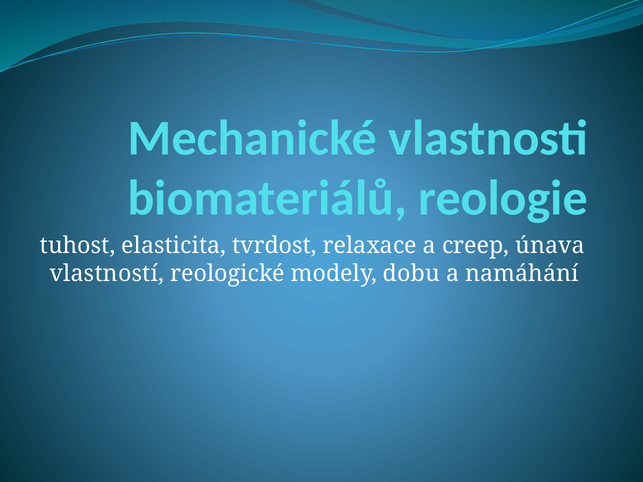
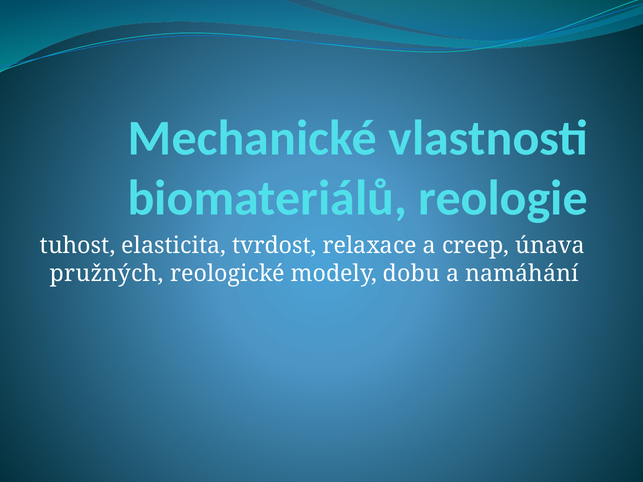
vlastností: vlastností -> pružných
